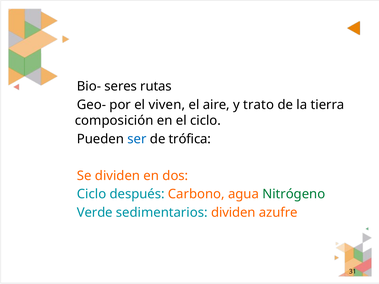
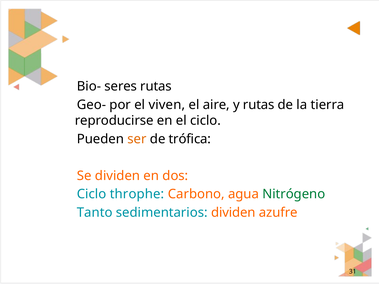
y trato: trato -> rutas
composición: composición -> reproducirse
ser colour: blue -> orange
después: después -> throphe
Verde: Verde -> Tanto
